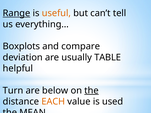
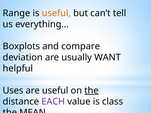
Range underline: present -> none
TABLE: TABLE -> WANT
Turn: Turn -> Uses
are below: below -> useful
EACH colour: orange -> purple
used: used -> class
